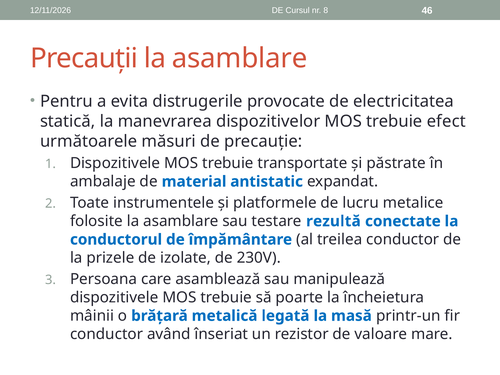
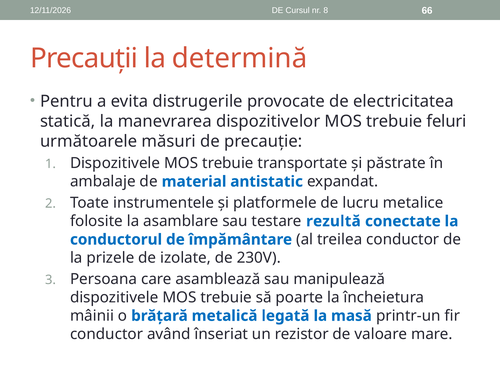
46: 46 -> 66
Precauții la asamblare: asamblare -> determină
efect: efect -> feluri
